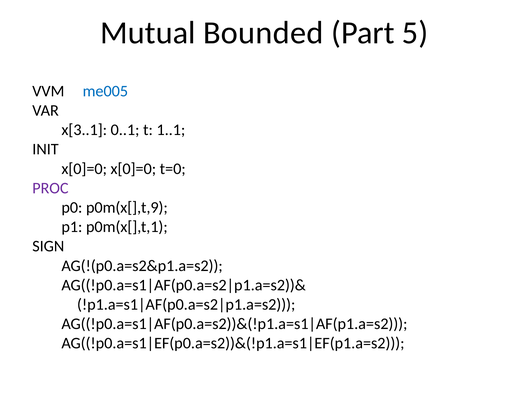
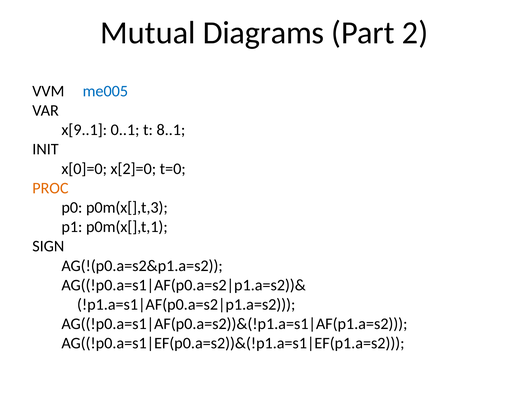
Bounded: Bounded -> Diagrams
5: 5 -> 2
x[3..1: x[3..1 -> x[9..1
1..1: 1..1 -> 8..1
x[0]=0 x[0]=0: x[0]=0 -> x[2]=0
PROC colour: purple -> orange
p0m(x[],t,9: p0m(x[],t,9 -> p0m(x[],t,3
